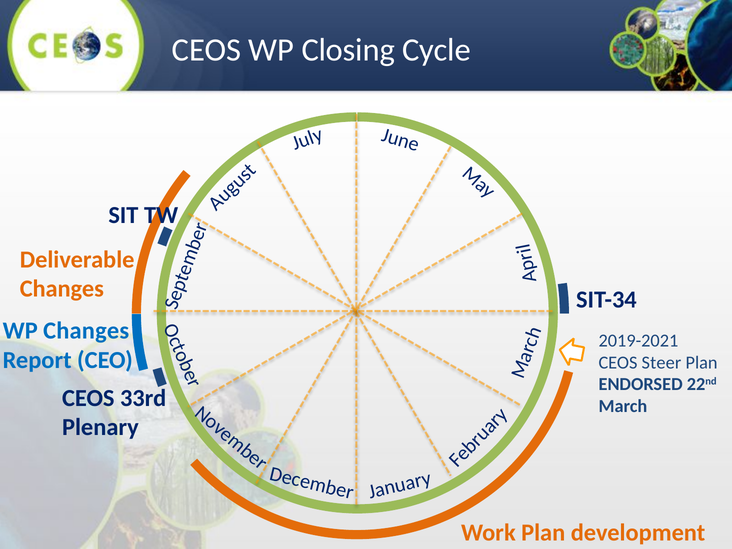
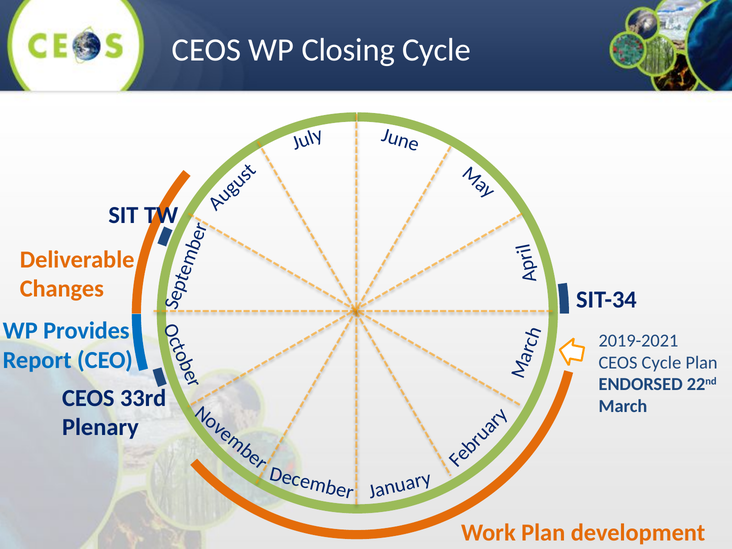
WP Changes: Changes -> Provides
CEOS Steer: Steer -> Cycle
